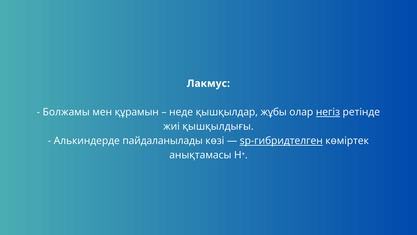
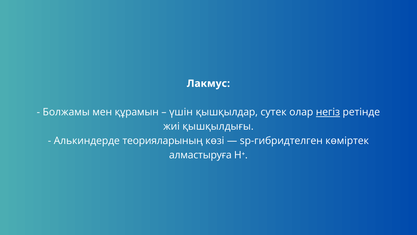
неде: неде -> үшін
жұбы: жұбы -> сутек
пайдаланылады: пайдаланылады -> теорияларының
sp-гибридтелген underline: present -> none
анықтамасы: анықтамасы -> алмастыруға
